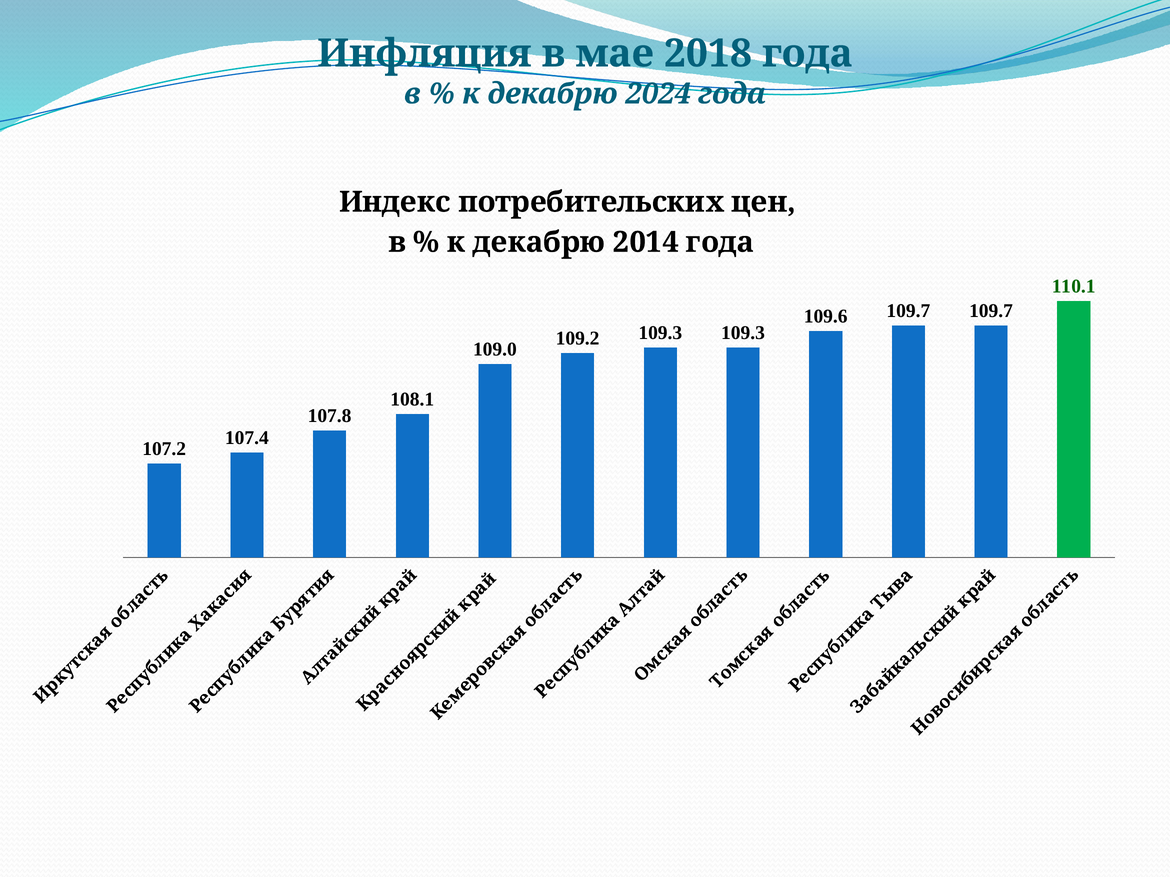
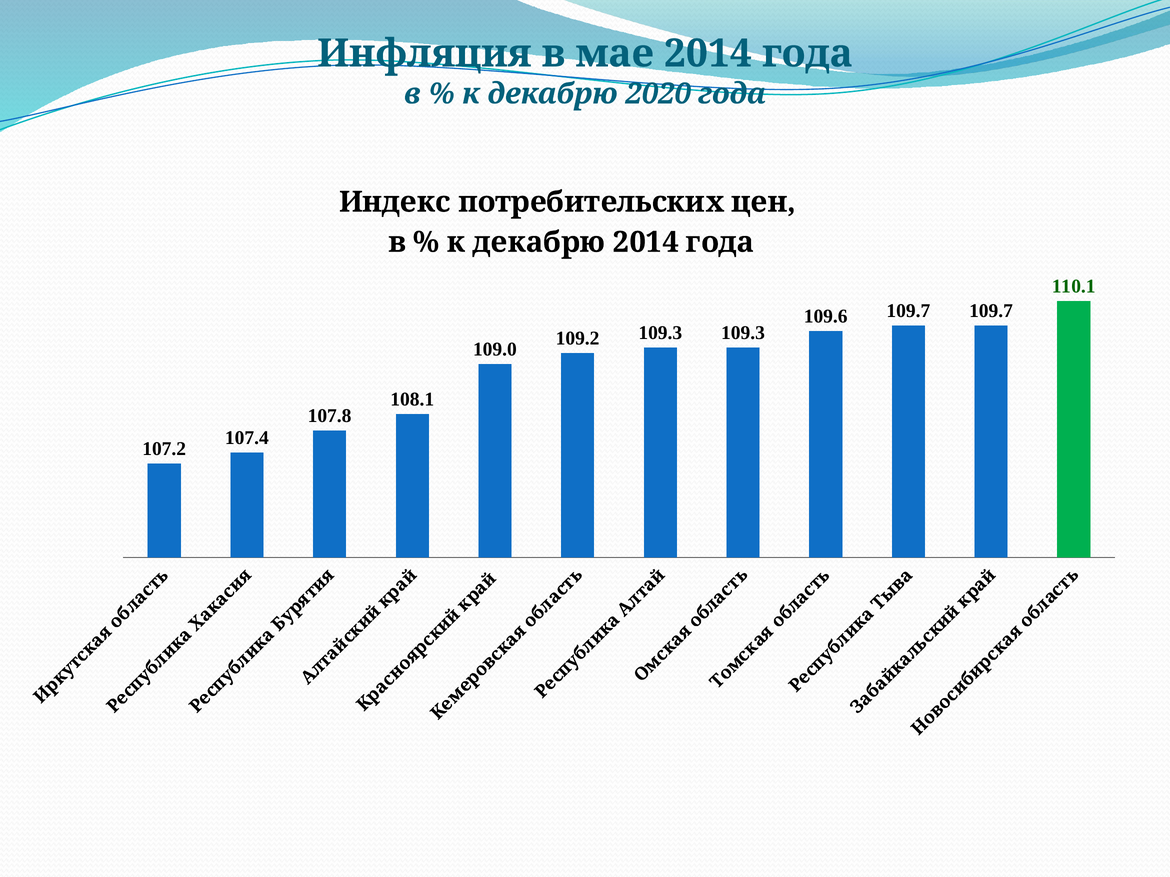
мае 2018: 2018 -> 2014
2024: 2024 -> 2020
